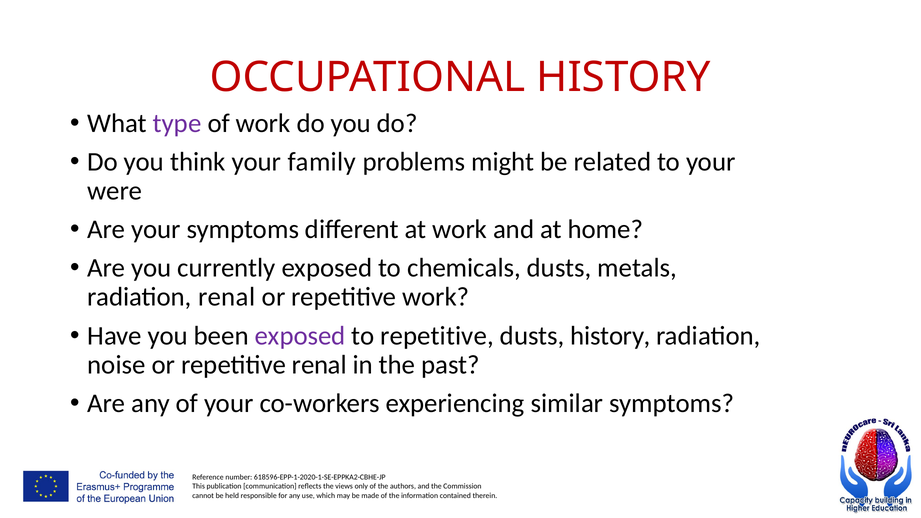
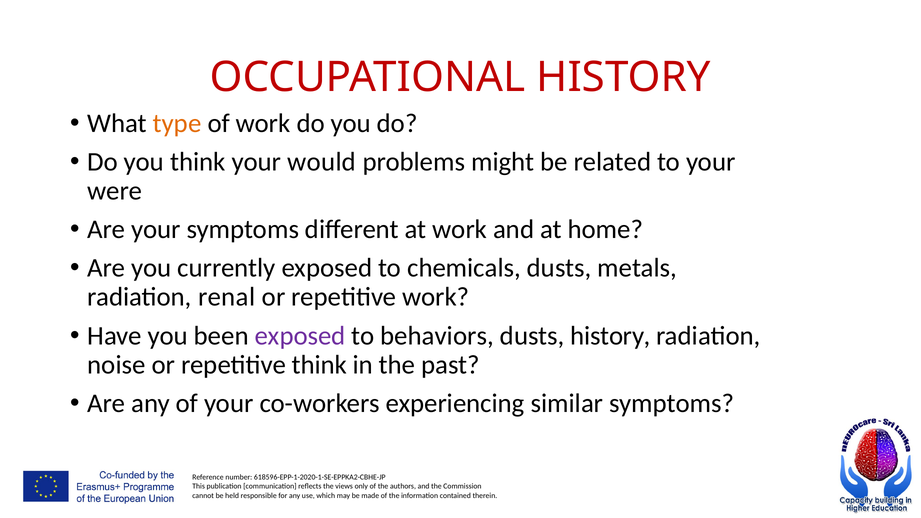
type colour: purple -> orange
family: family -> would
to repetitive: repetitive -> behaviors
repetitive renal: renal -> think
